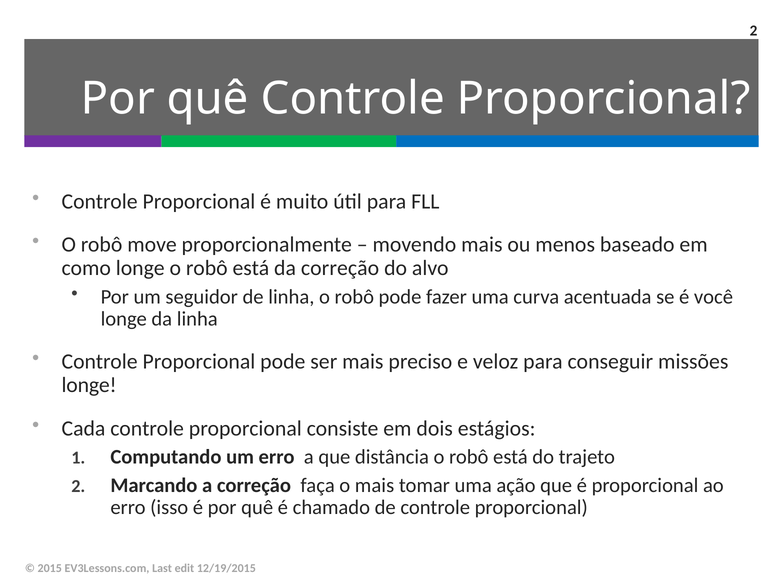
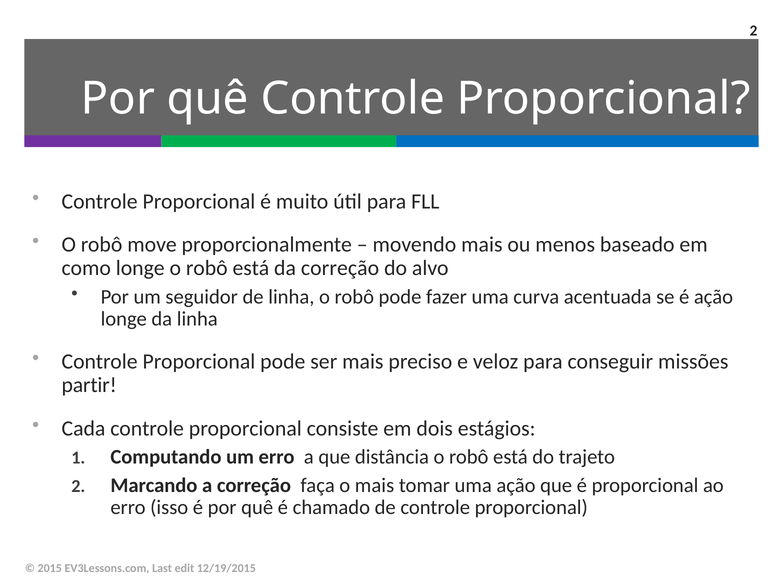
é você: você -> ação
longe at (89, 385): longe -> partir
